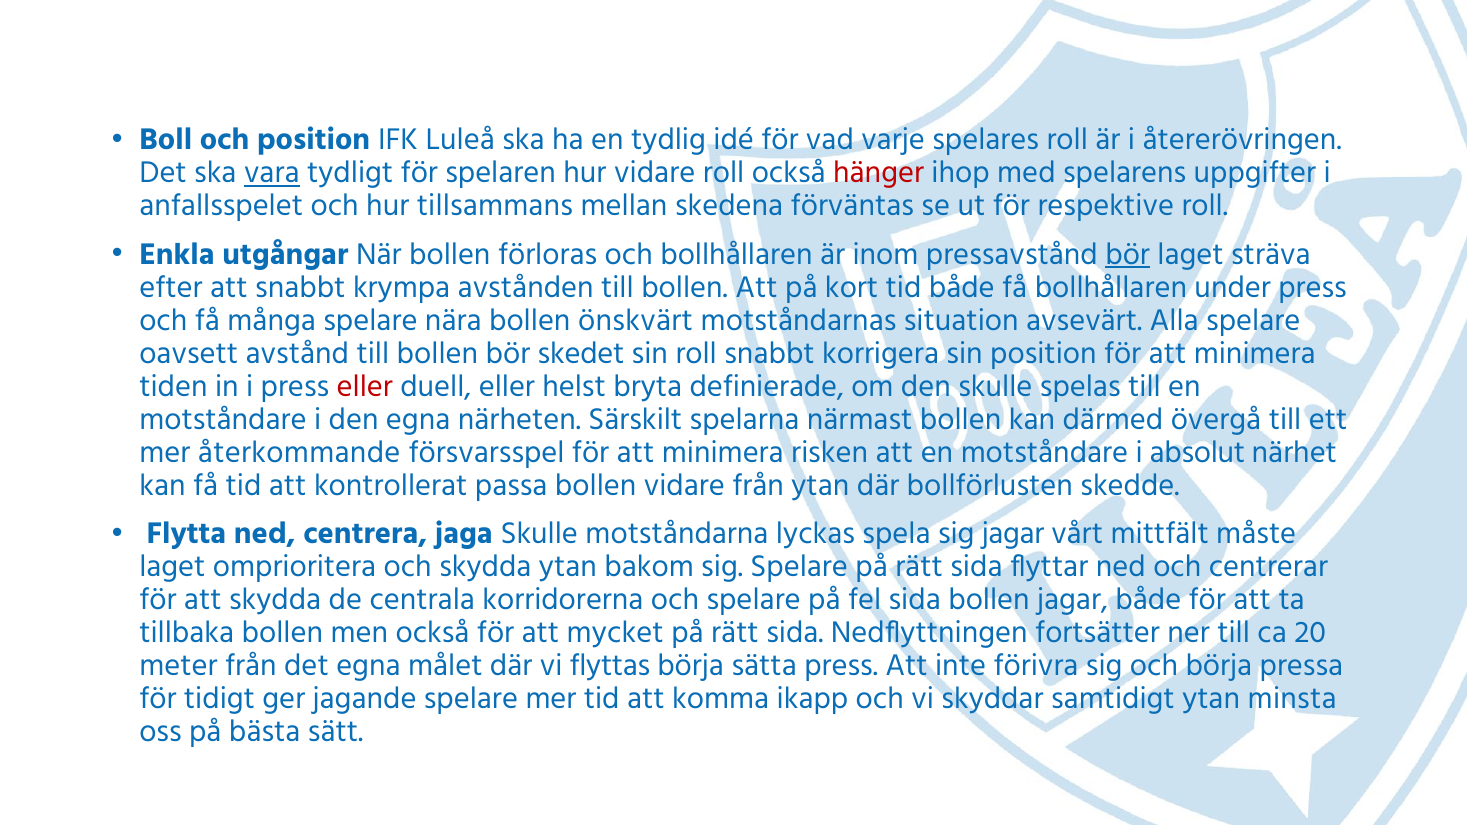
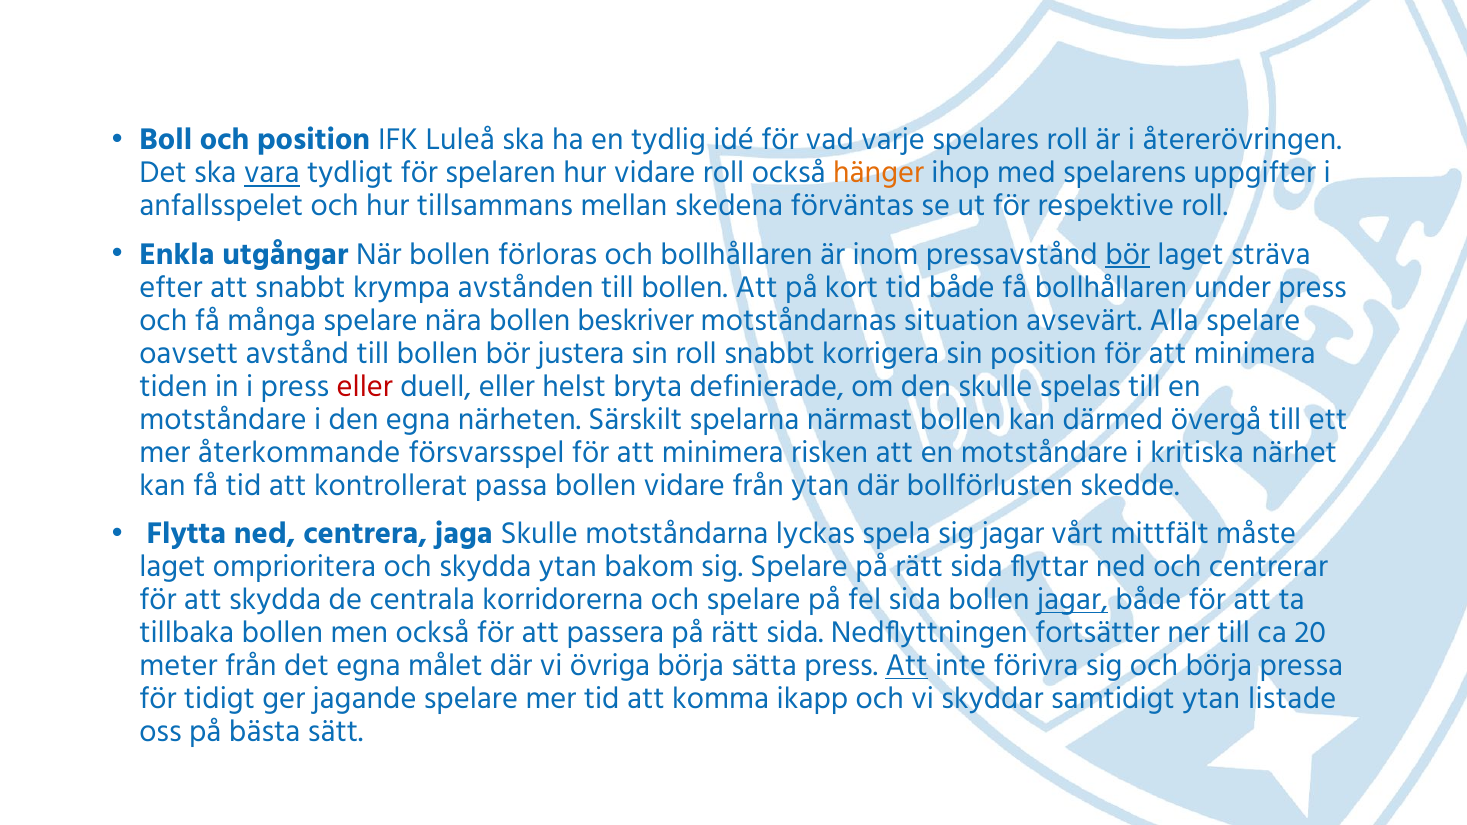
hänger colour: red -> orange
önskvärt: önskvärt -> beskriver
skedet: skedet -> justera
absolut: absolut -> kritiska
jagar at (1073, 600) underline: none -> present
mycket: mycket -> passera
flyttas: flyttas -> övriga
Att at (906, 666) underline: none -> present
minsta: minsta -> listade
